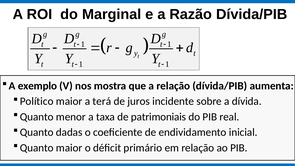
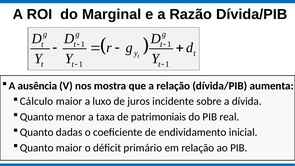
exemplo: exemplo -> ausência
Político: Político -> Cálculo
terá: terá -> luxo
